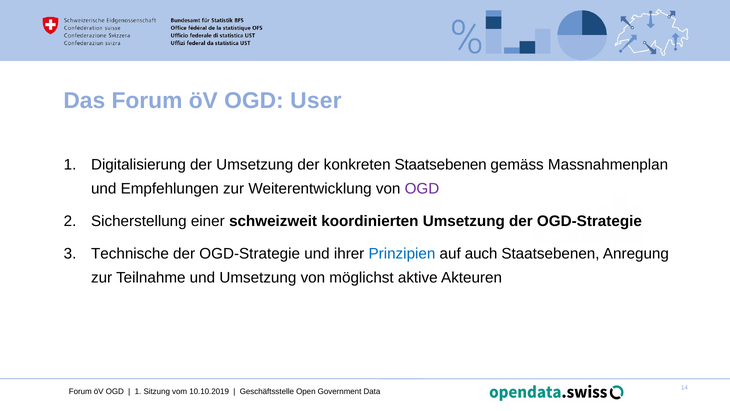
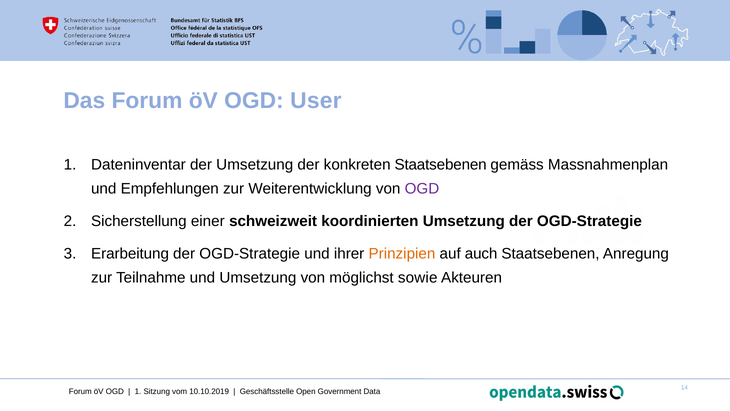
Digitalisierung: Digitalisierung -> Dateninventar
Technische: Technische -> Erarbeitung
Prinzipien colour: blue -> orange
aktive: aktive -> sowie
